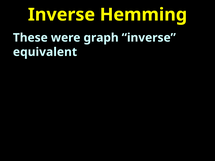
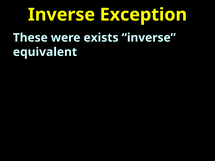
Hemming: Hemming -> Exception
graph: graph -> exists
